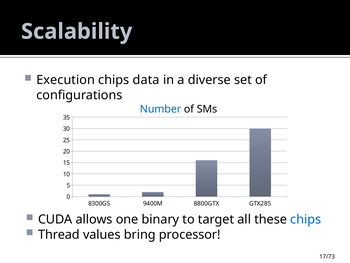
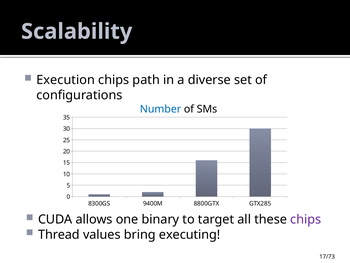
data: data -> path
chips at (306, 219) colour: blue -> purple
processor: processor -> executing
